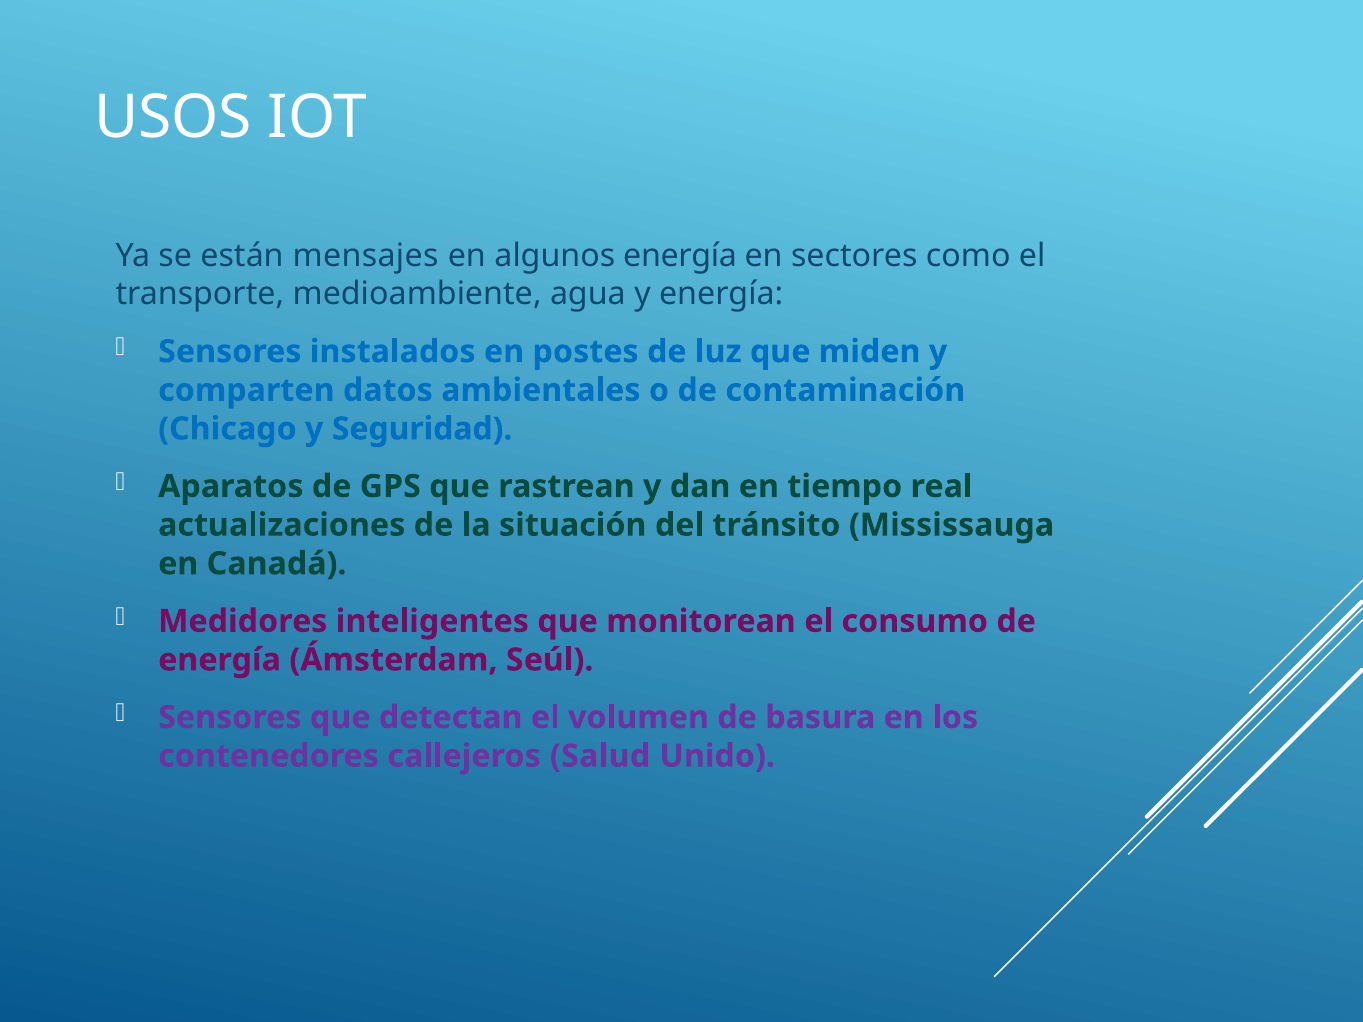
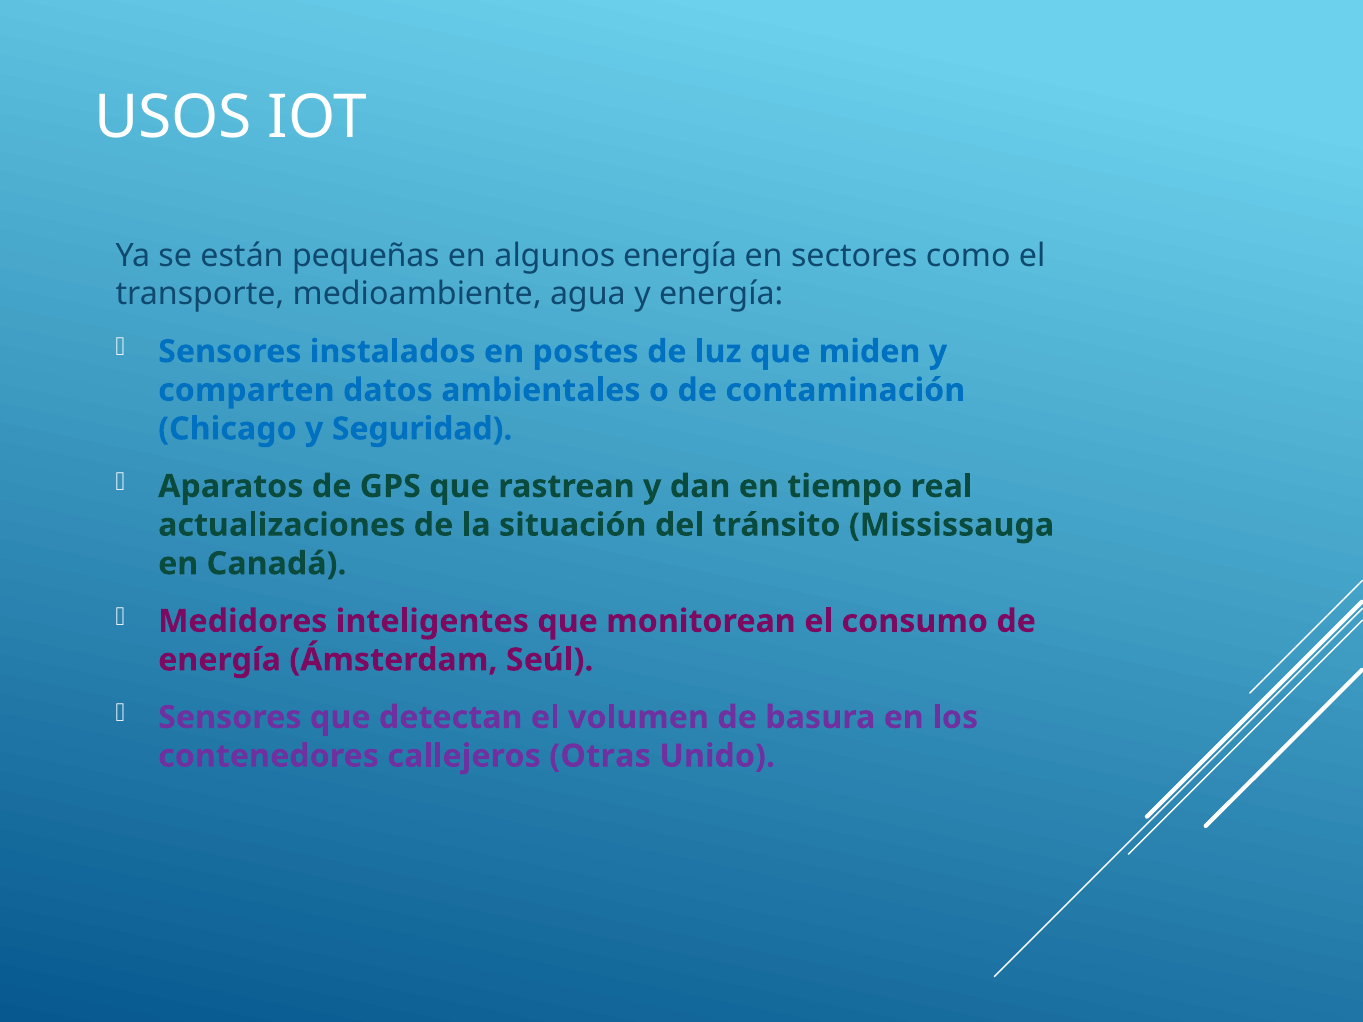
mensajes: mensajes -> pequeñas
Salud: Salud -> Otras
